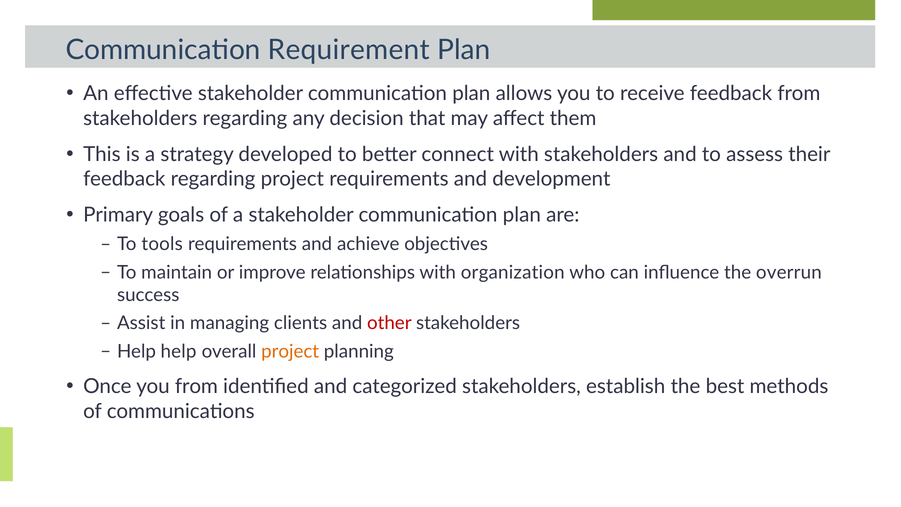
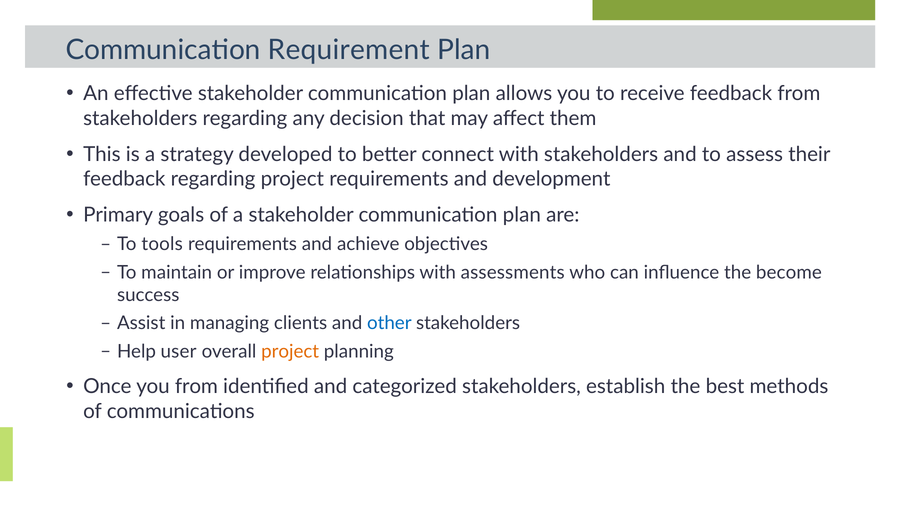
organization: organization -> assessments
overrun: overrun -> become
other colour: red -> blue
Help help: help -> user
